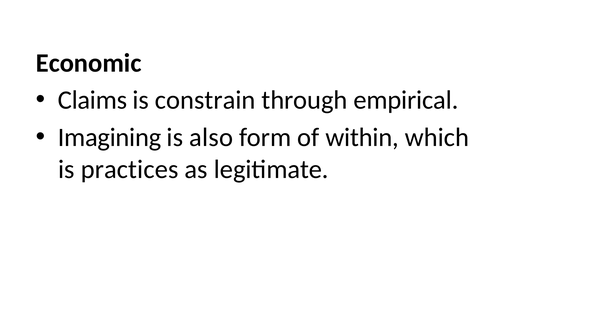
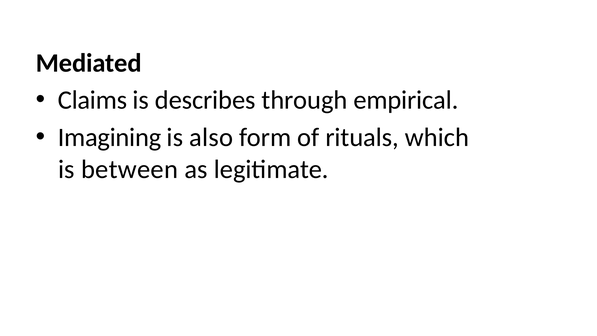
Economic: Economic -> Mediated
constrain: constrain -> describes
within: within -> rituals
practices: practices -> between
